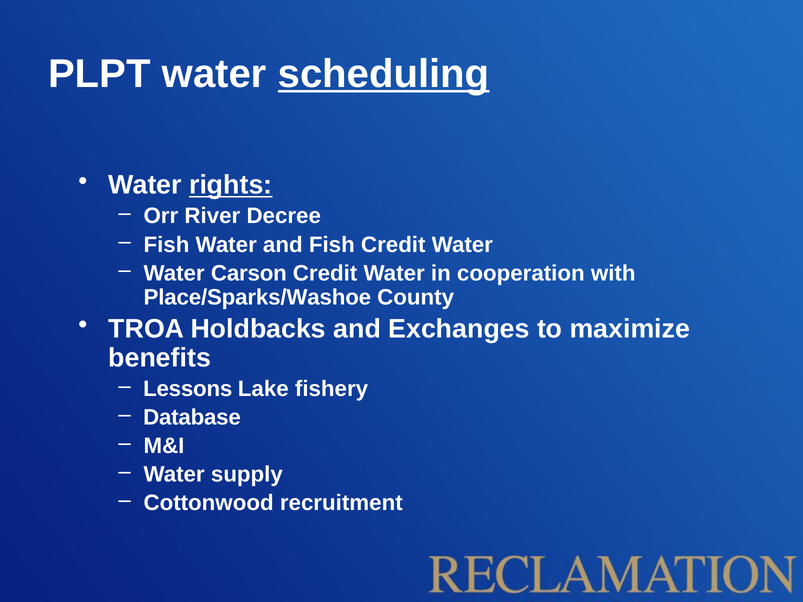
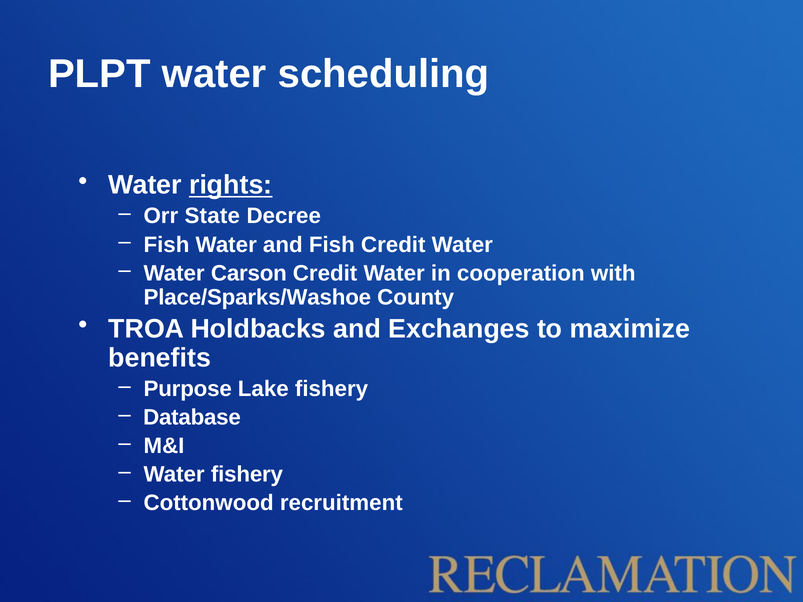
scheduling underline: present -> none
River: River -> State
Lessons: Lessons -> Purpose
Water supply: supply -> fishery
